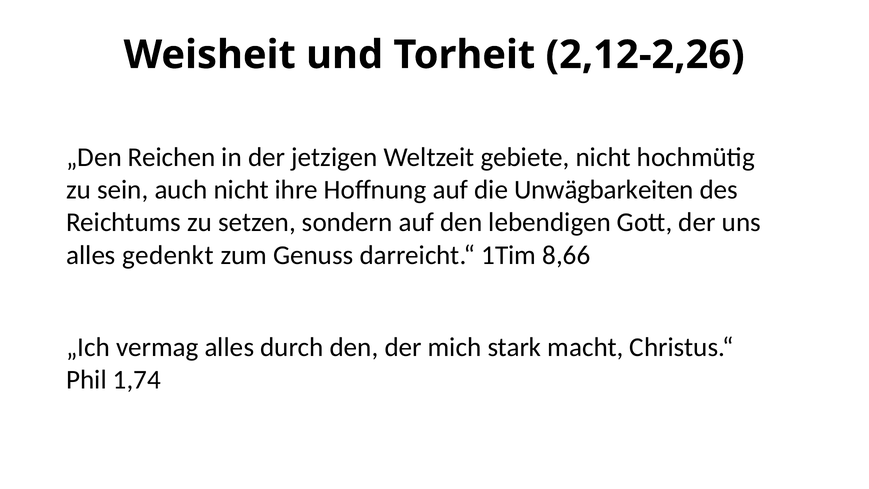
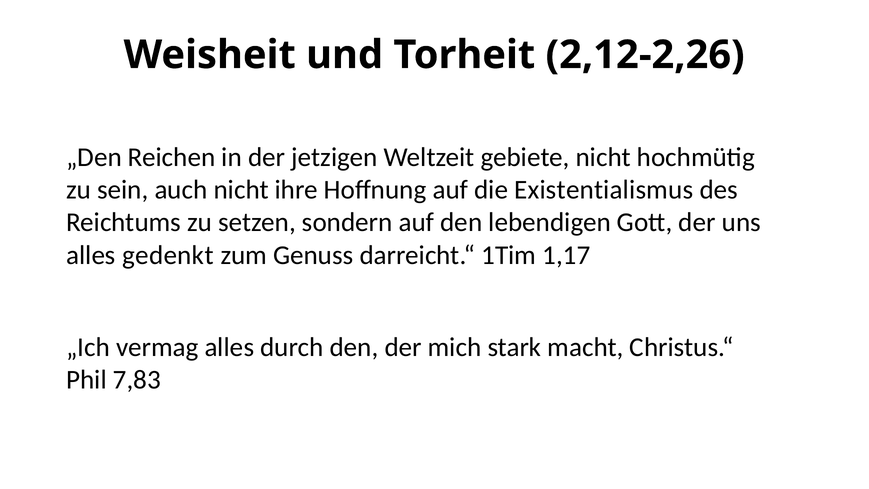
Unwägbarkeiten: Unwägbarkeiten -> Existentialismus
8,66: 8,66 -> 1,17
1,74: 1,74 -> 7,83
